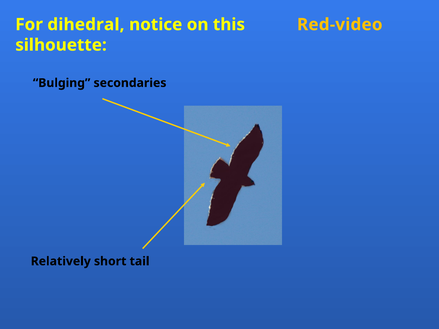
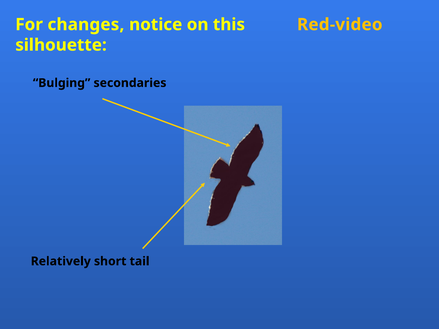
dihedral: dihedral -> changes
